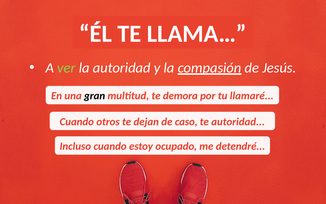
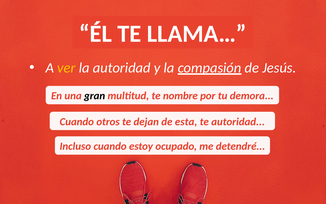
ver colour: light green -> yellow
demora: demora -> nombre
llamaré: llamaré -> demora
caso: caso -> esta
